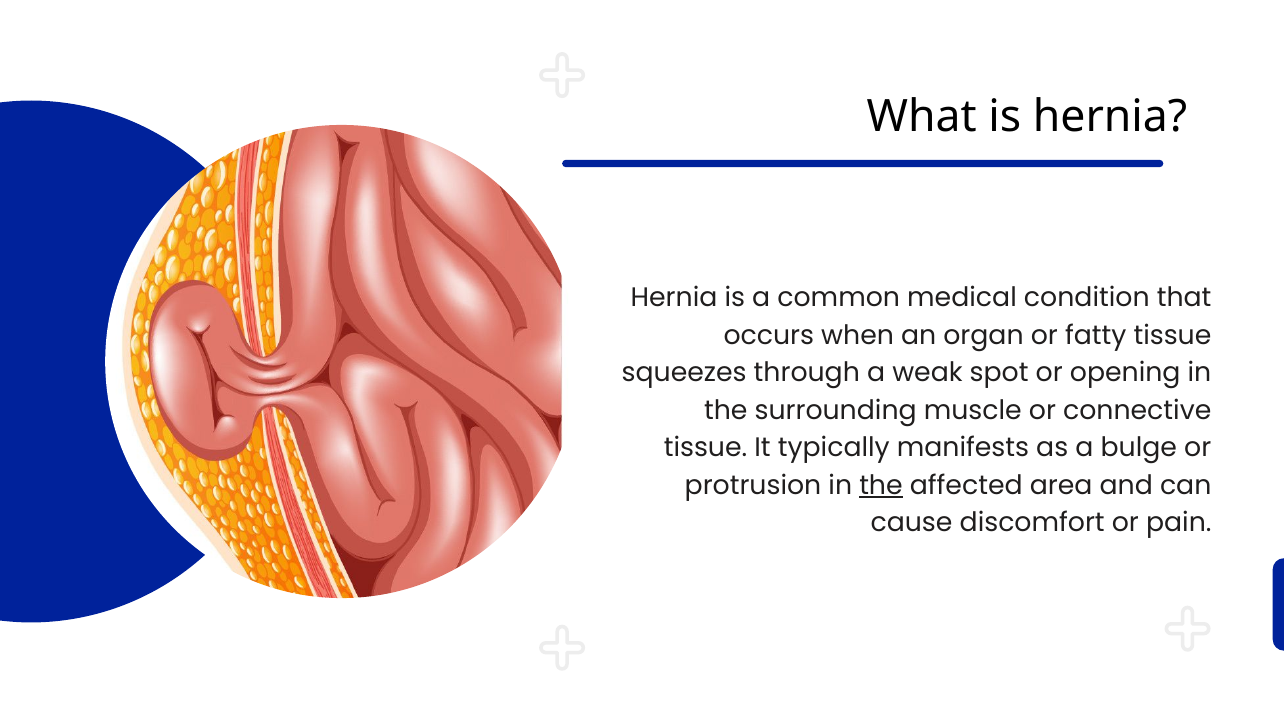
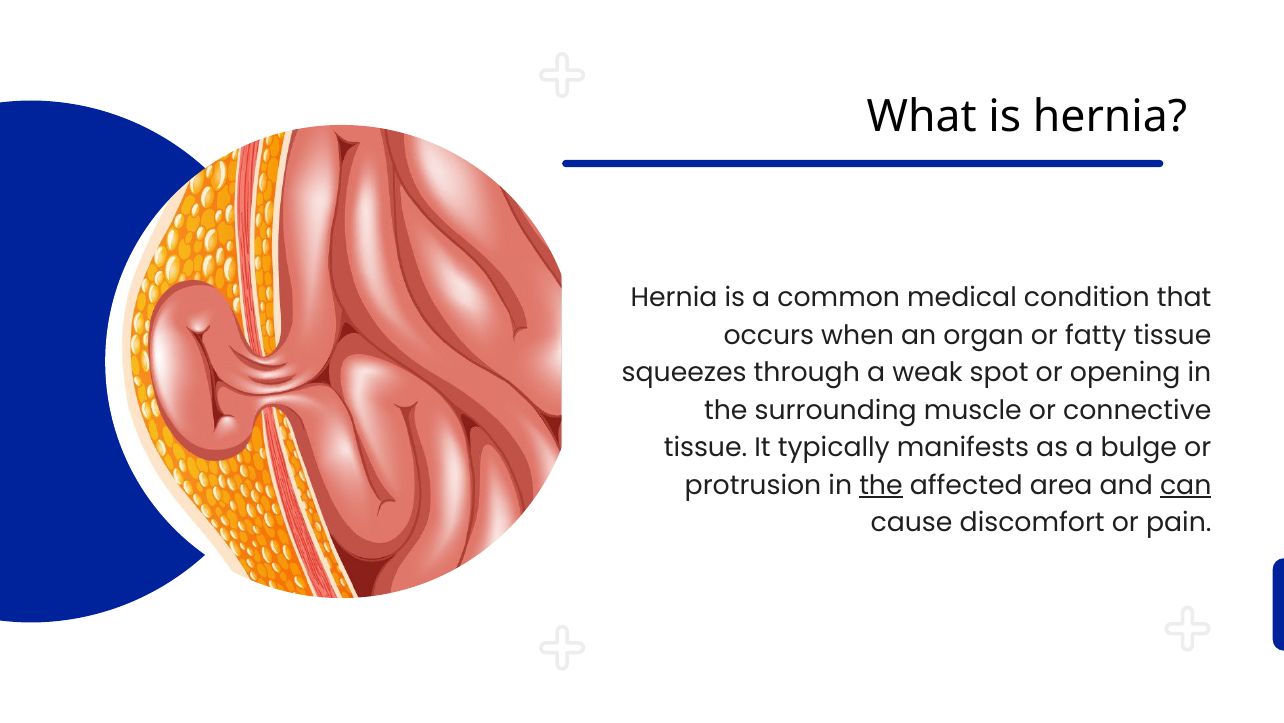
can underline: none -> present
